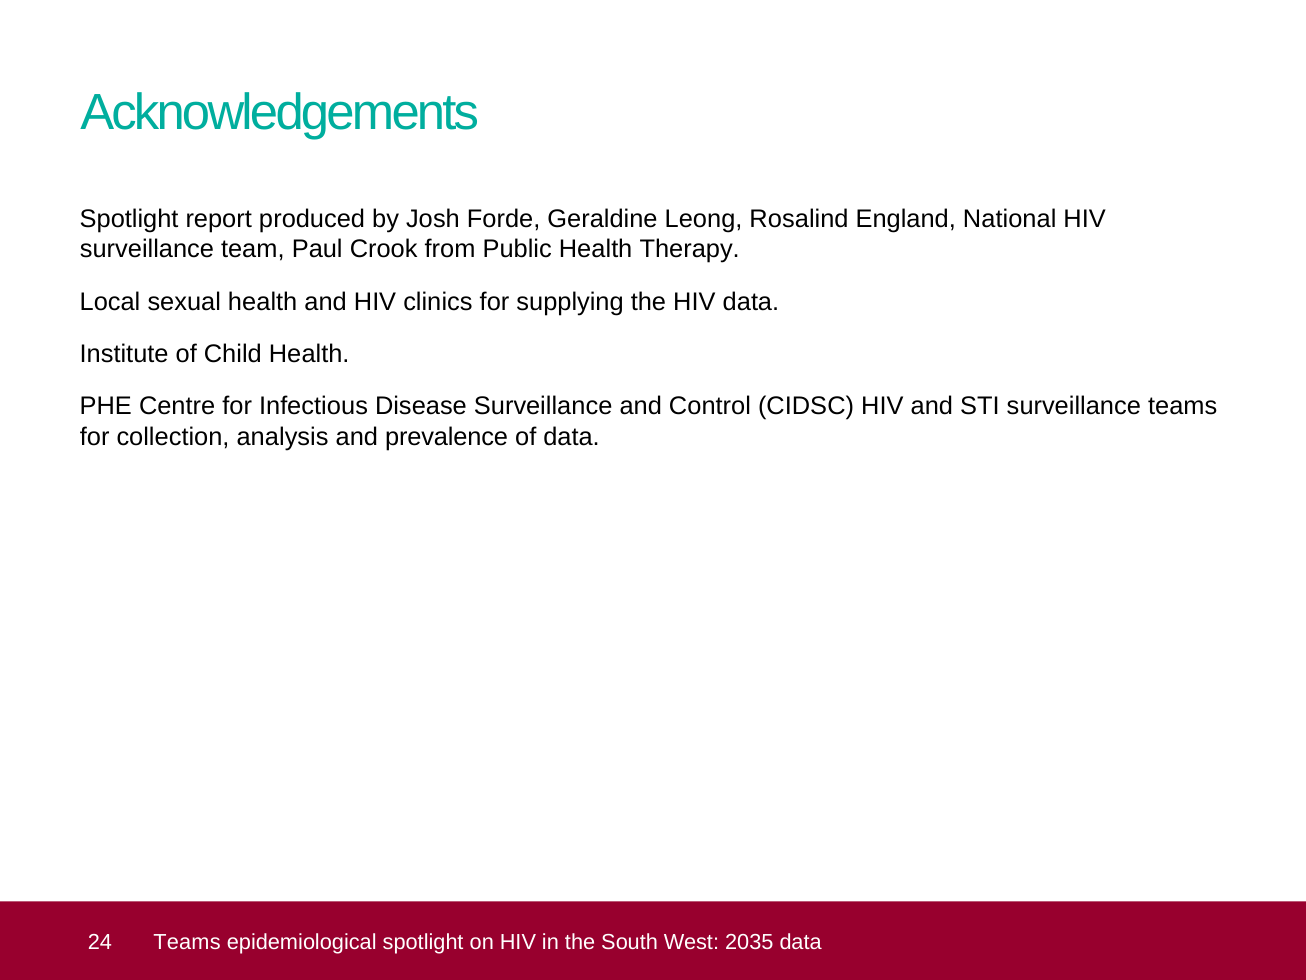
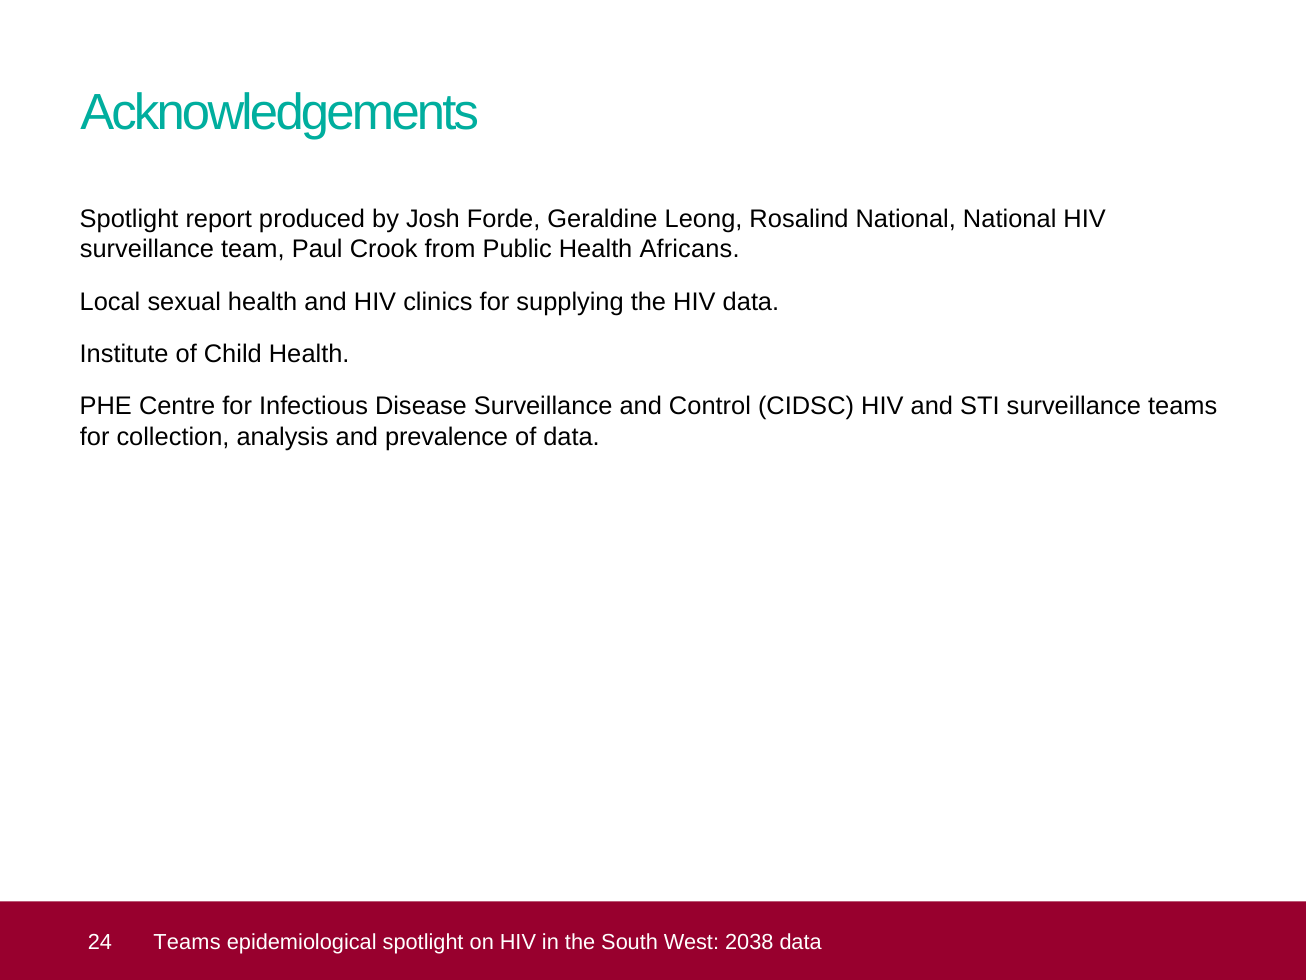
Rosalind England: England -> National
Therapy: Therapy -> Africans
2035: 2035 -> 2038
